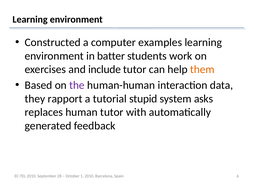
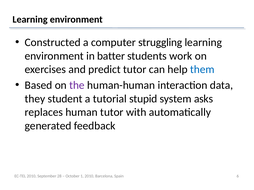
examples: examples -> struggling
include: include -> predict
them colour: orange -> blue
rapport: rapport -> student
